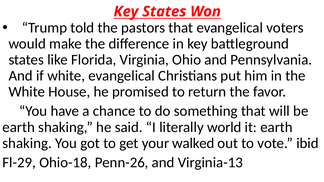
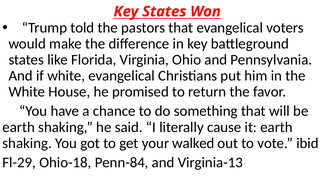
world: world -> cause
Penn-26: Penn-26 -> Penn-84
